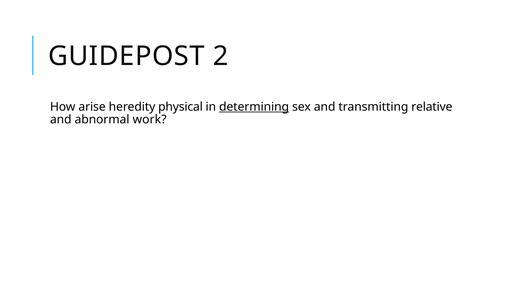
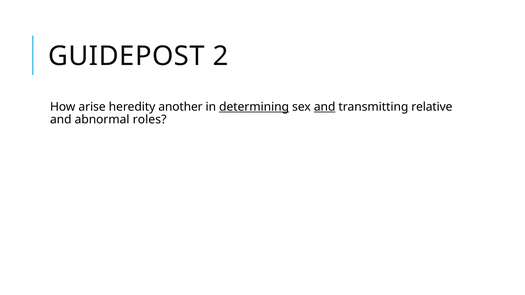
physical: physical -> another
and at (325, 107) underline: none -> present
work: work -> roles
